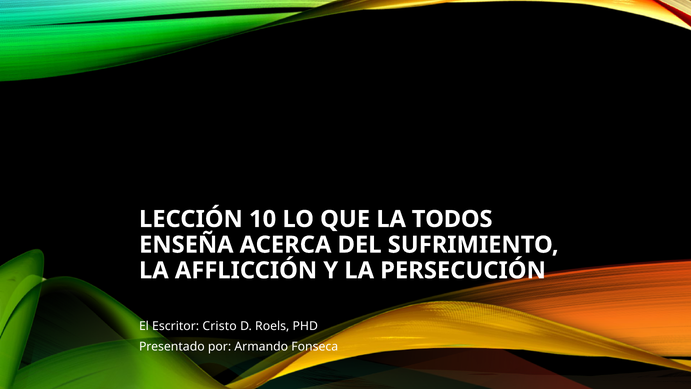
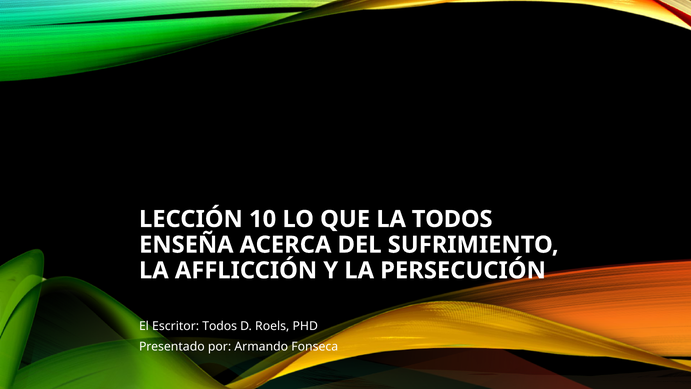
Escritor Cristo: Cristo -> Todos
